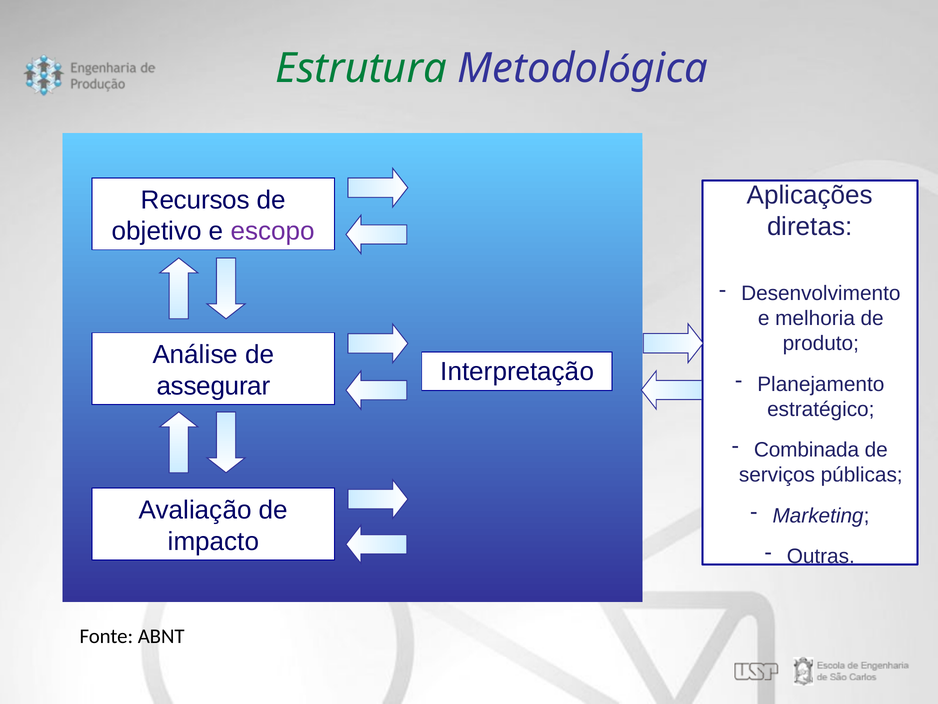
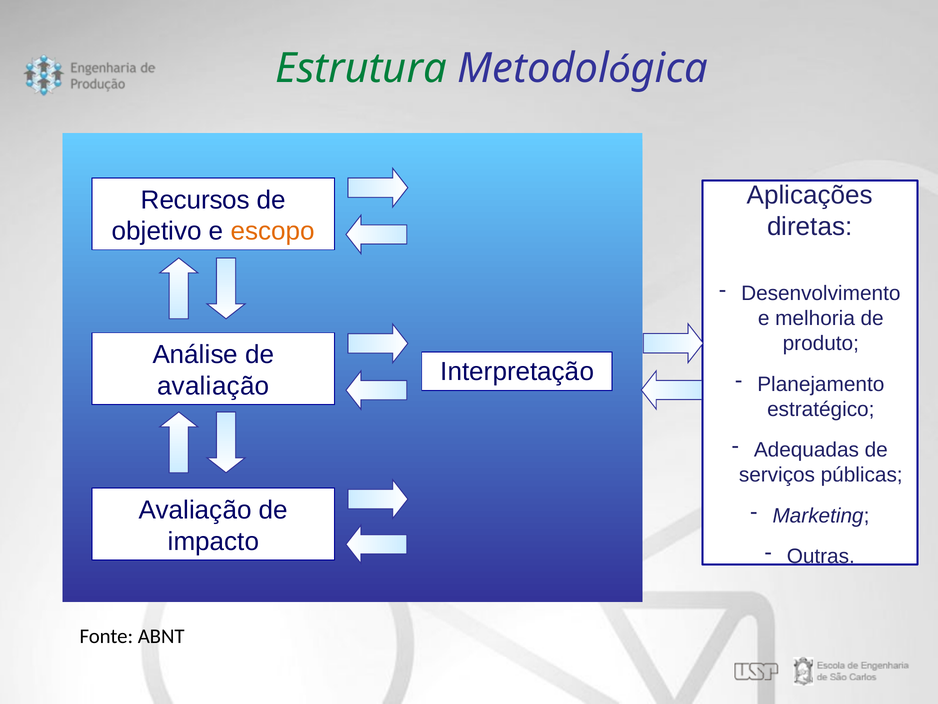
escopo colour: purple -> orange
assegurar at (213, 386): assegurar -> avaliação
Combinada: Combinada -> Adequadas
